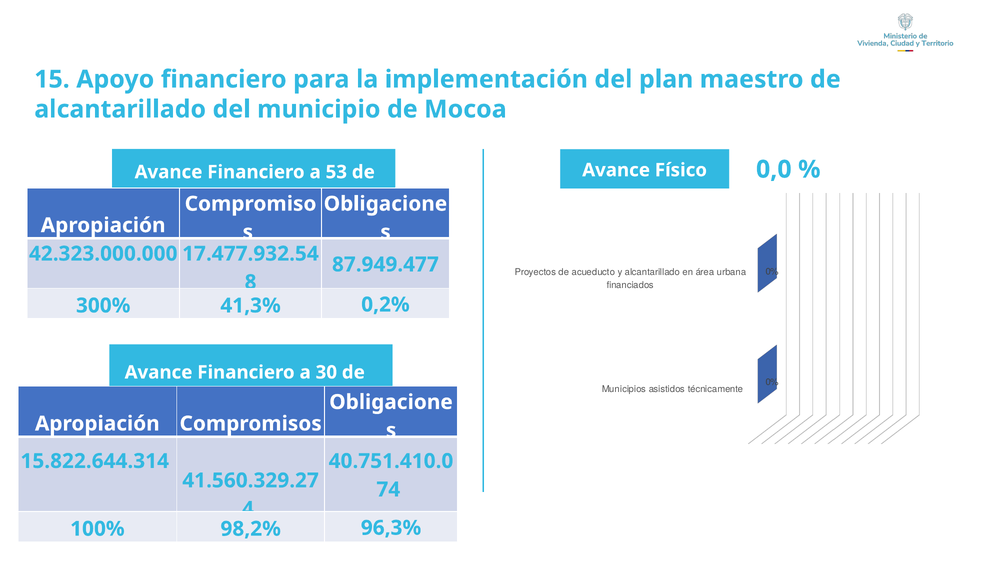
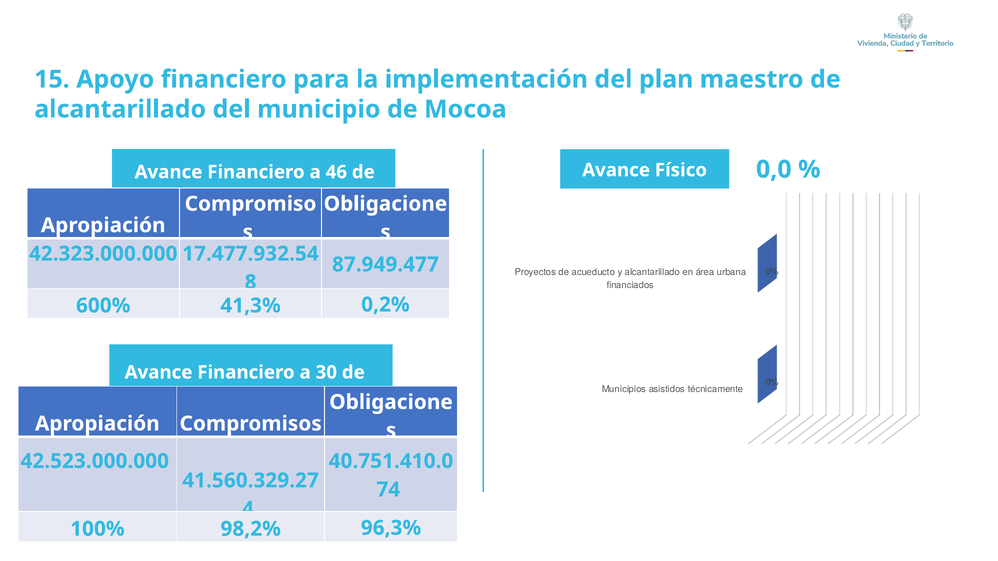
53: 53 -> 46
300%: 300% -> 600%
15.822.644.314: 15.822.644.314 -> 42.523.000.000
